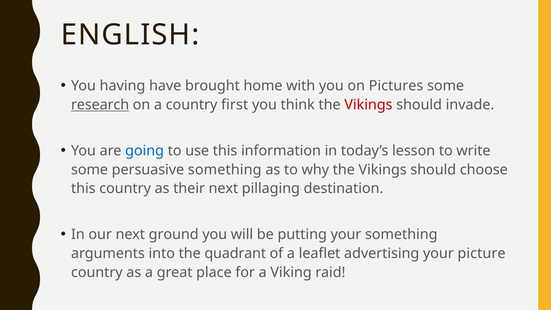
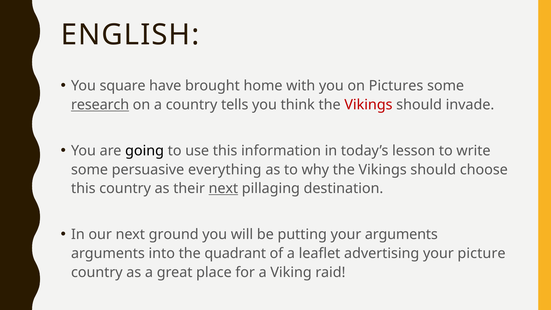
having: having -> square
first: first -> tells
going colour: blue -> black
persuasive something: something -> everything
next at (223, 188) underline: none -> present
your something: something -> arguments
